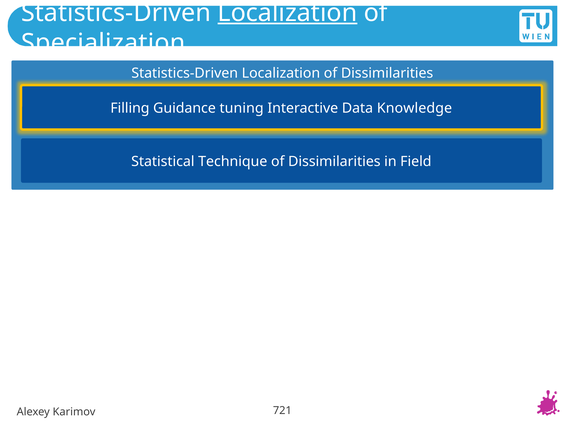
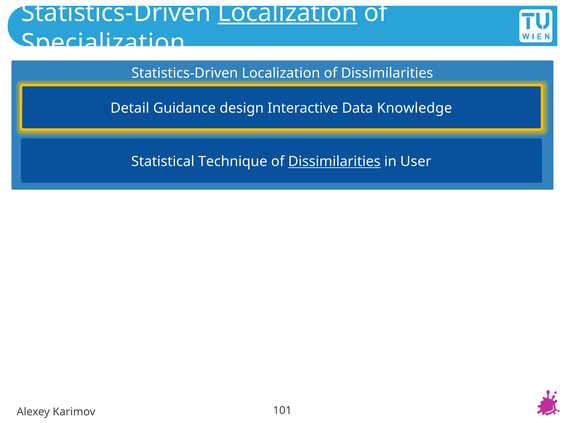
Filling: Filling -> Detail
tuning: tuning -> design
Dissimilarities at (334, 162) underline: none -> present
Field: Field -> User
721: 721 -> 101
